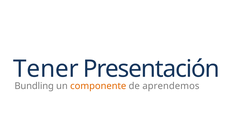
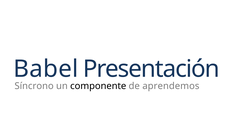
Tener: Tener -> Babel
Bundling: Bundling -> Síncrono
componente colour: orange -> black
